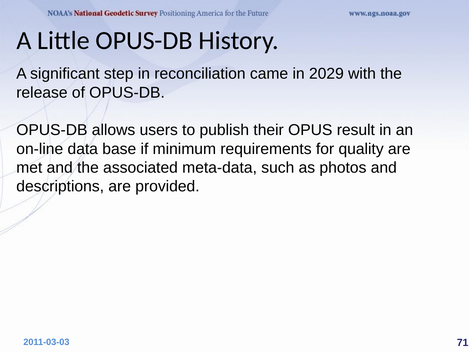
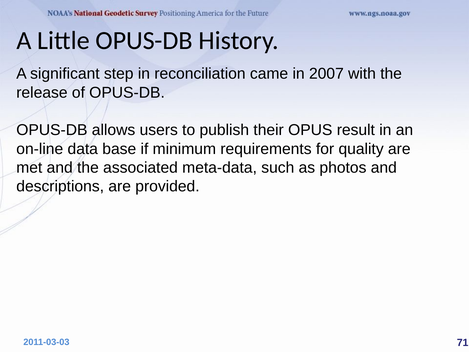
2029: 2029 -> 2007
